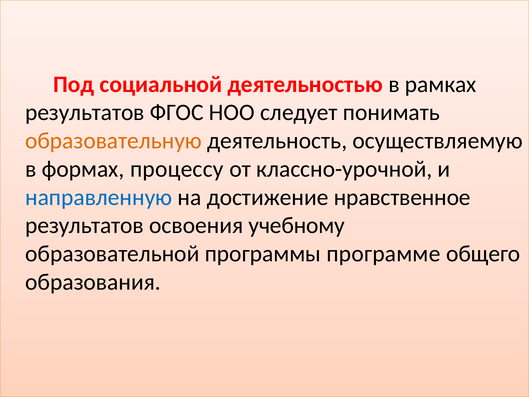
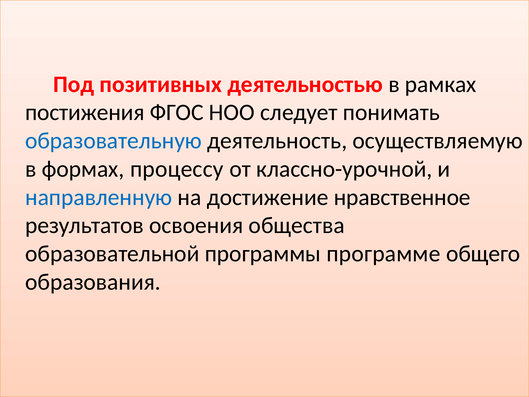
социальной: социальной -> позитивных
результатов at (85, 112): результатов -> постижения
образовательную colour: orange -> blue
учебному: учебному -> общества
